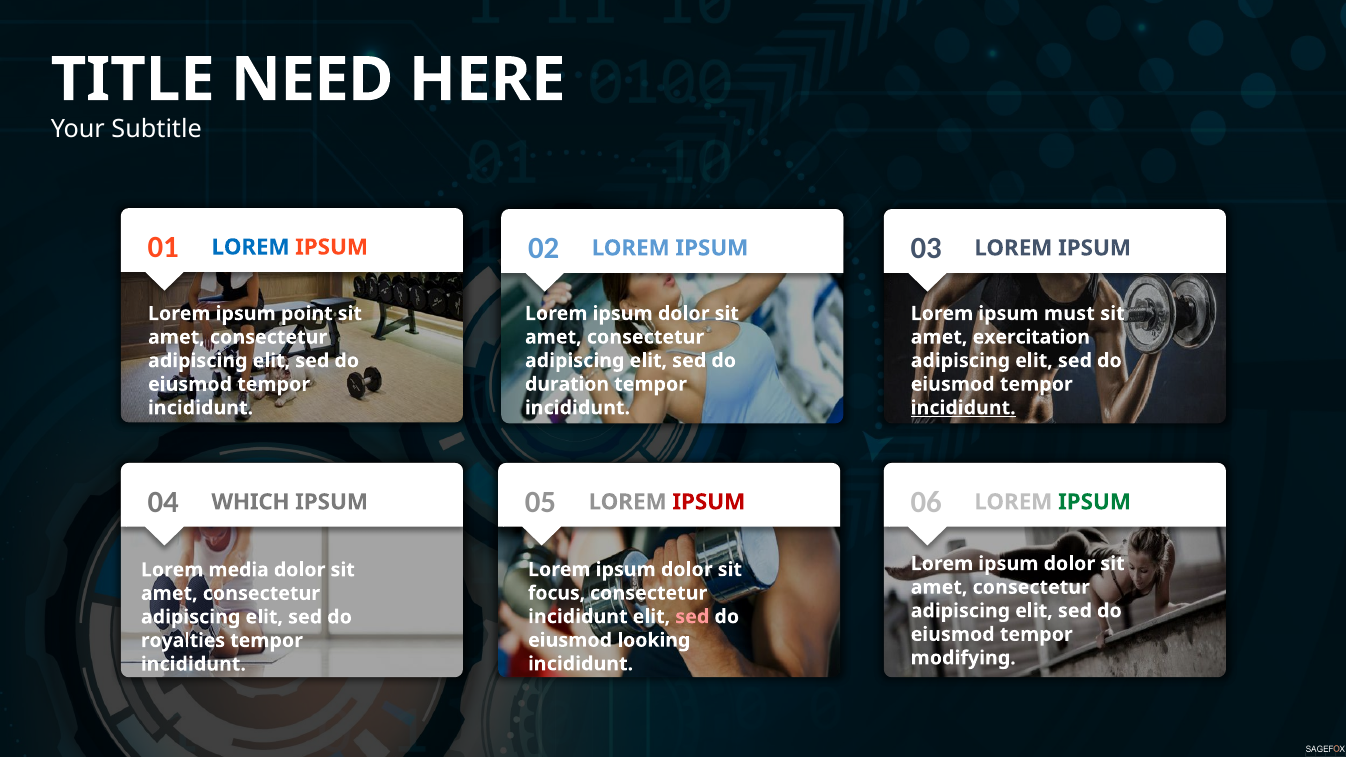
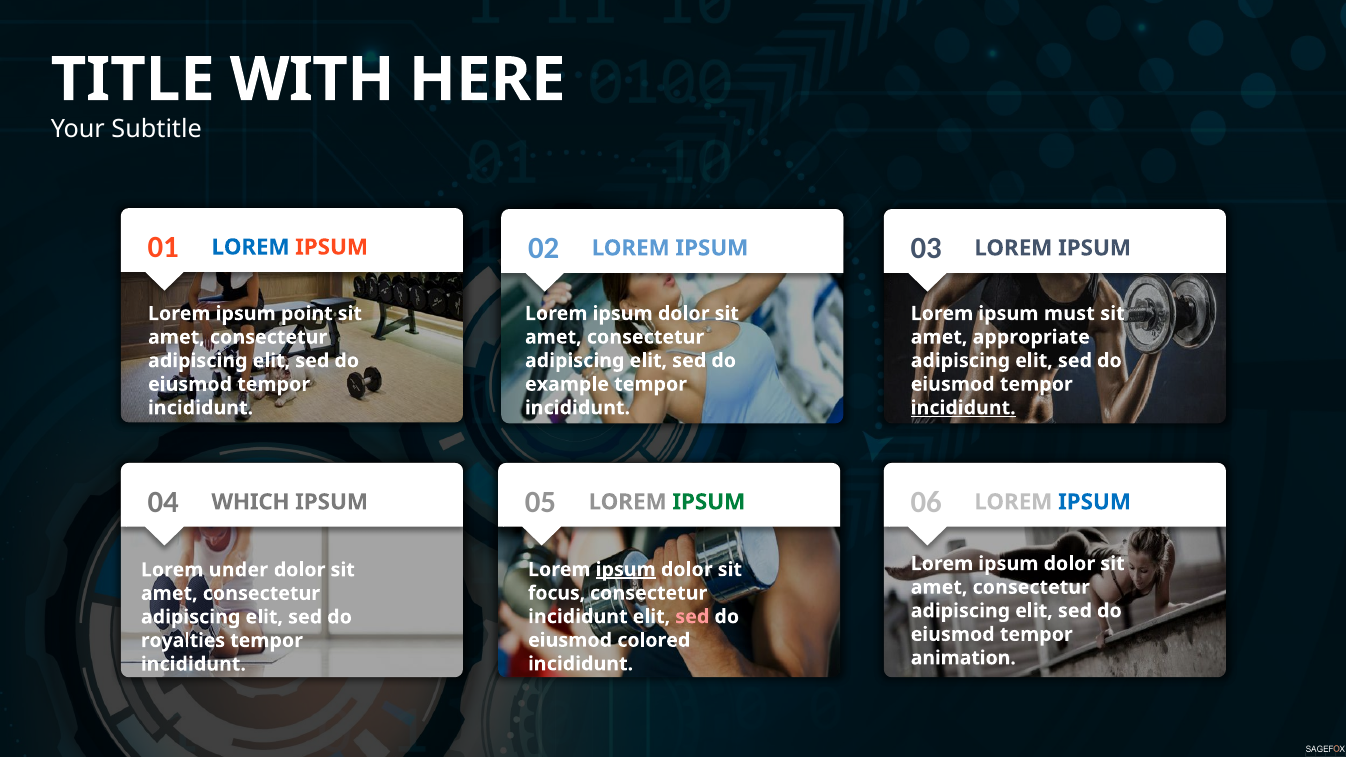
NEED: NEED -> WITH
exercitation: exercitation -> appropriate
duration: duration -> example
IPSUM at (709, 502) colour: red -> green
IPSUM at (1095, 502) colour: green -> blue
ipsum at (626, 570) underline: none -> present
media: media -> under
looking: looking -> colored
modifying: modifying -> animation
